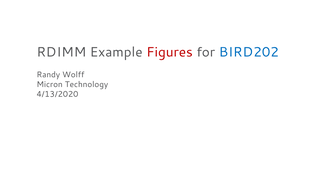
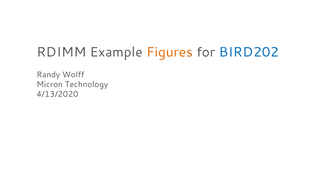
Figures colour: red -> orange
